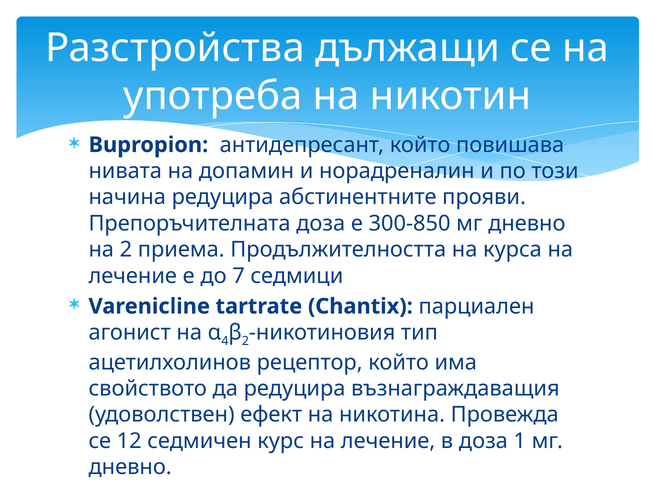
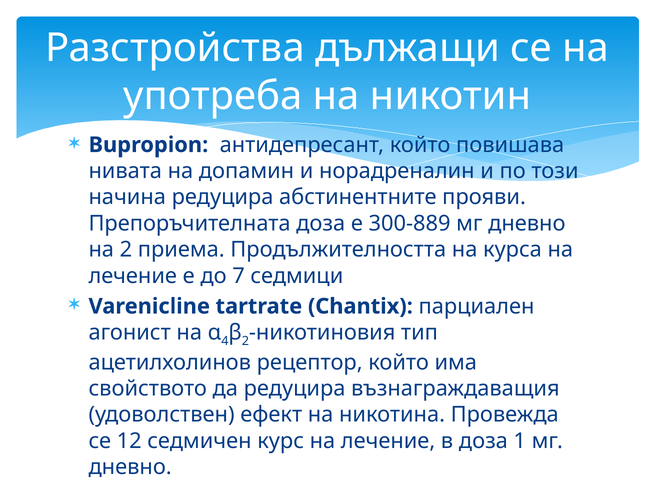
300-850: 300-850 -> 300-889
